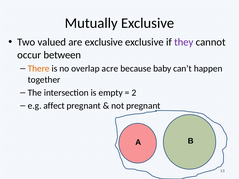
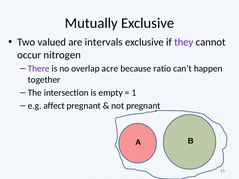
are exclusive: exclusive -> intervals
between: between -> nitrogen
There colour: orange -> purple
baby: baby -> ratio
2: 2 -> 1
